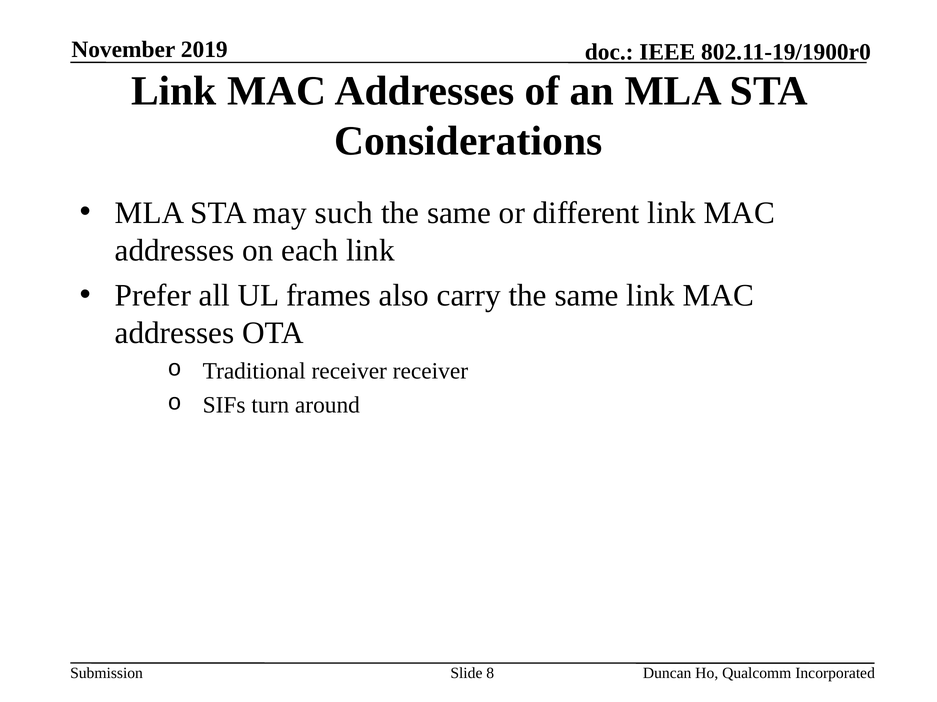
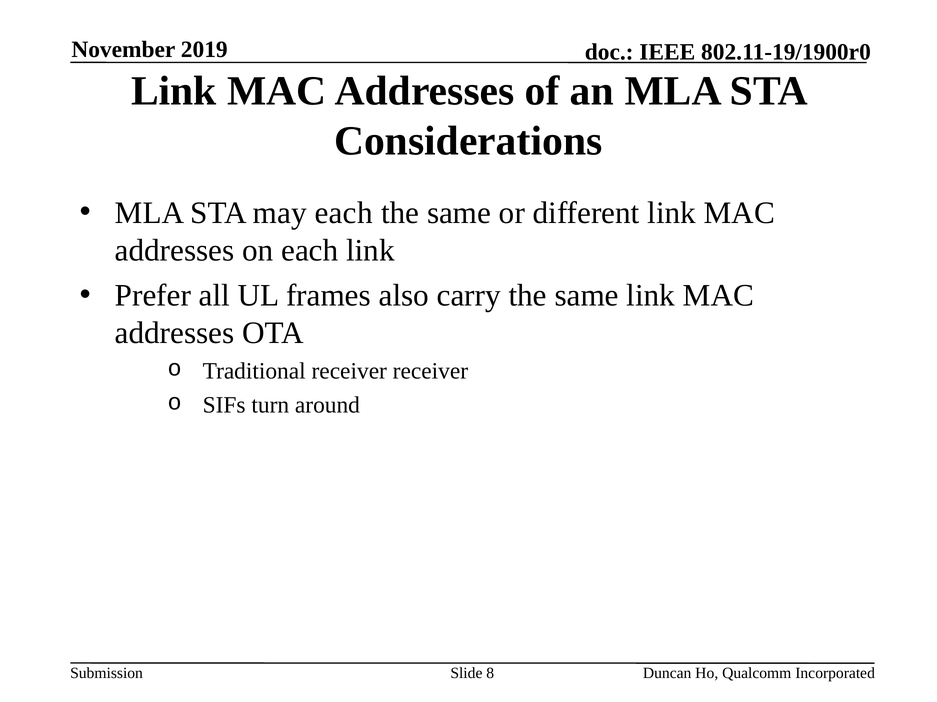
may such: such -> each
